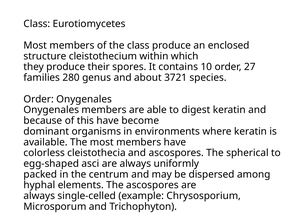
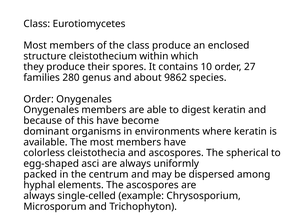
3721: 3721 -> 9862
